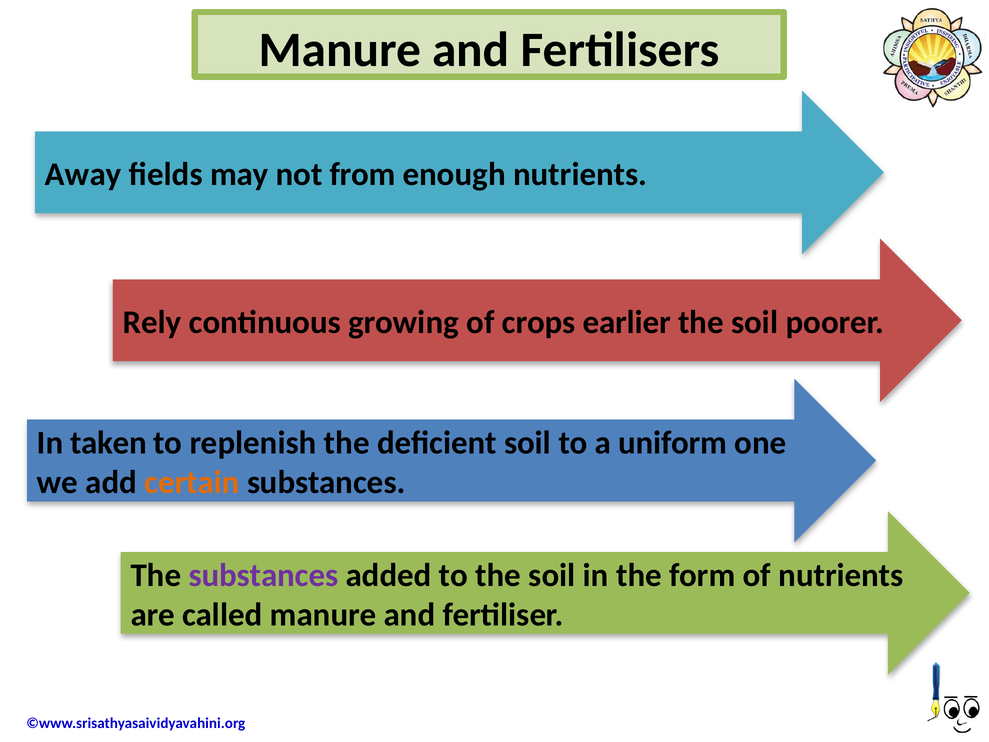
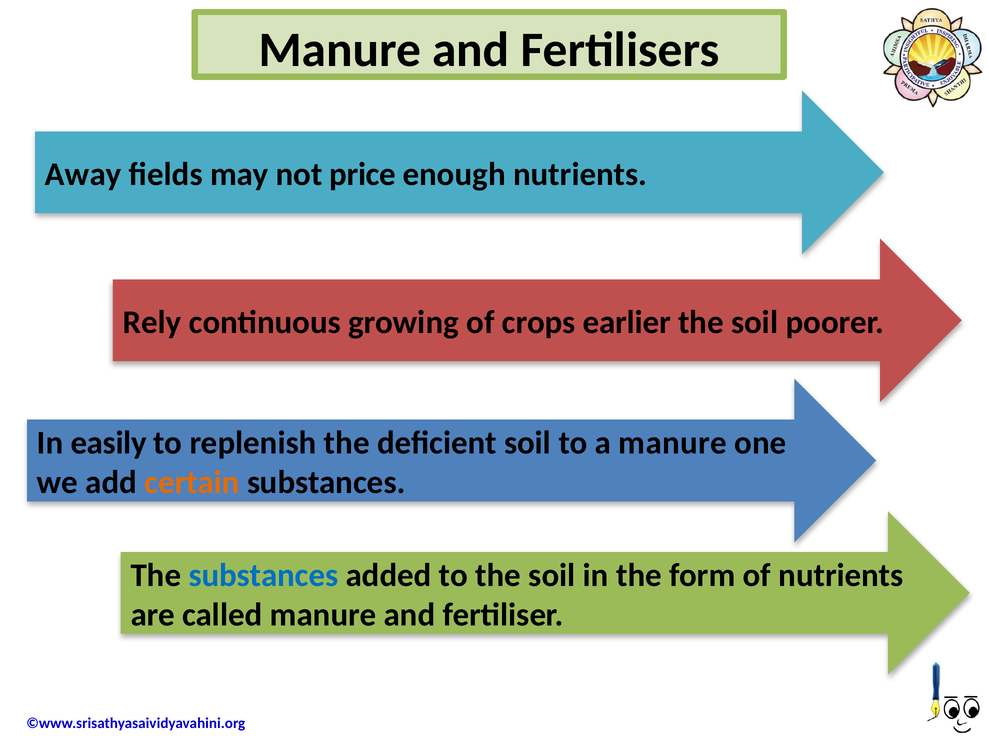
from: from -> price
taken: taken -> easily
a uniform: uniform -> manure
substances at (263, 575) colour: purple -> blue
